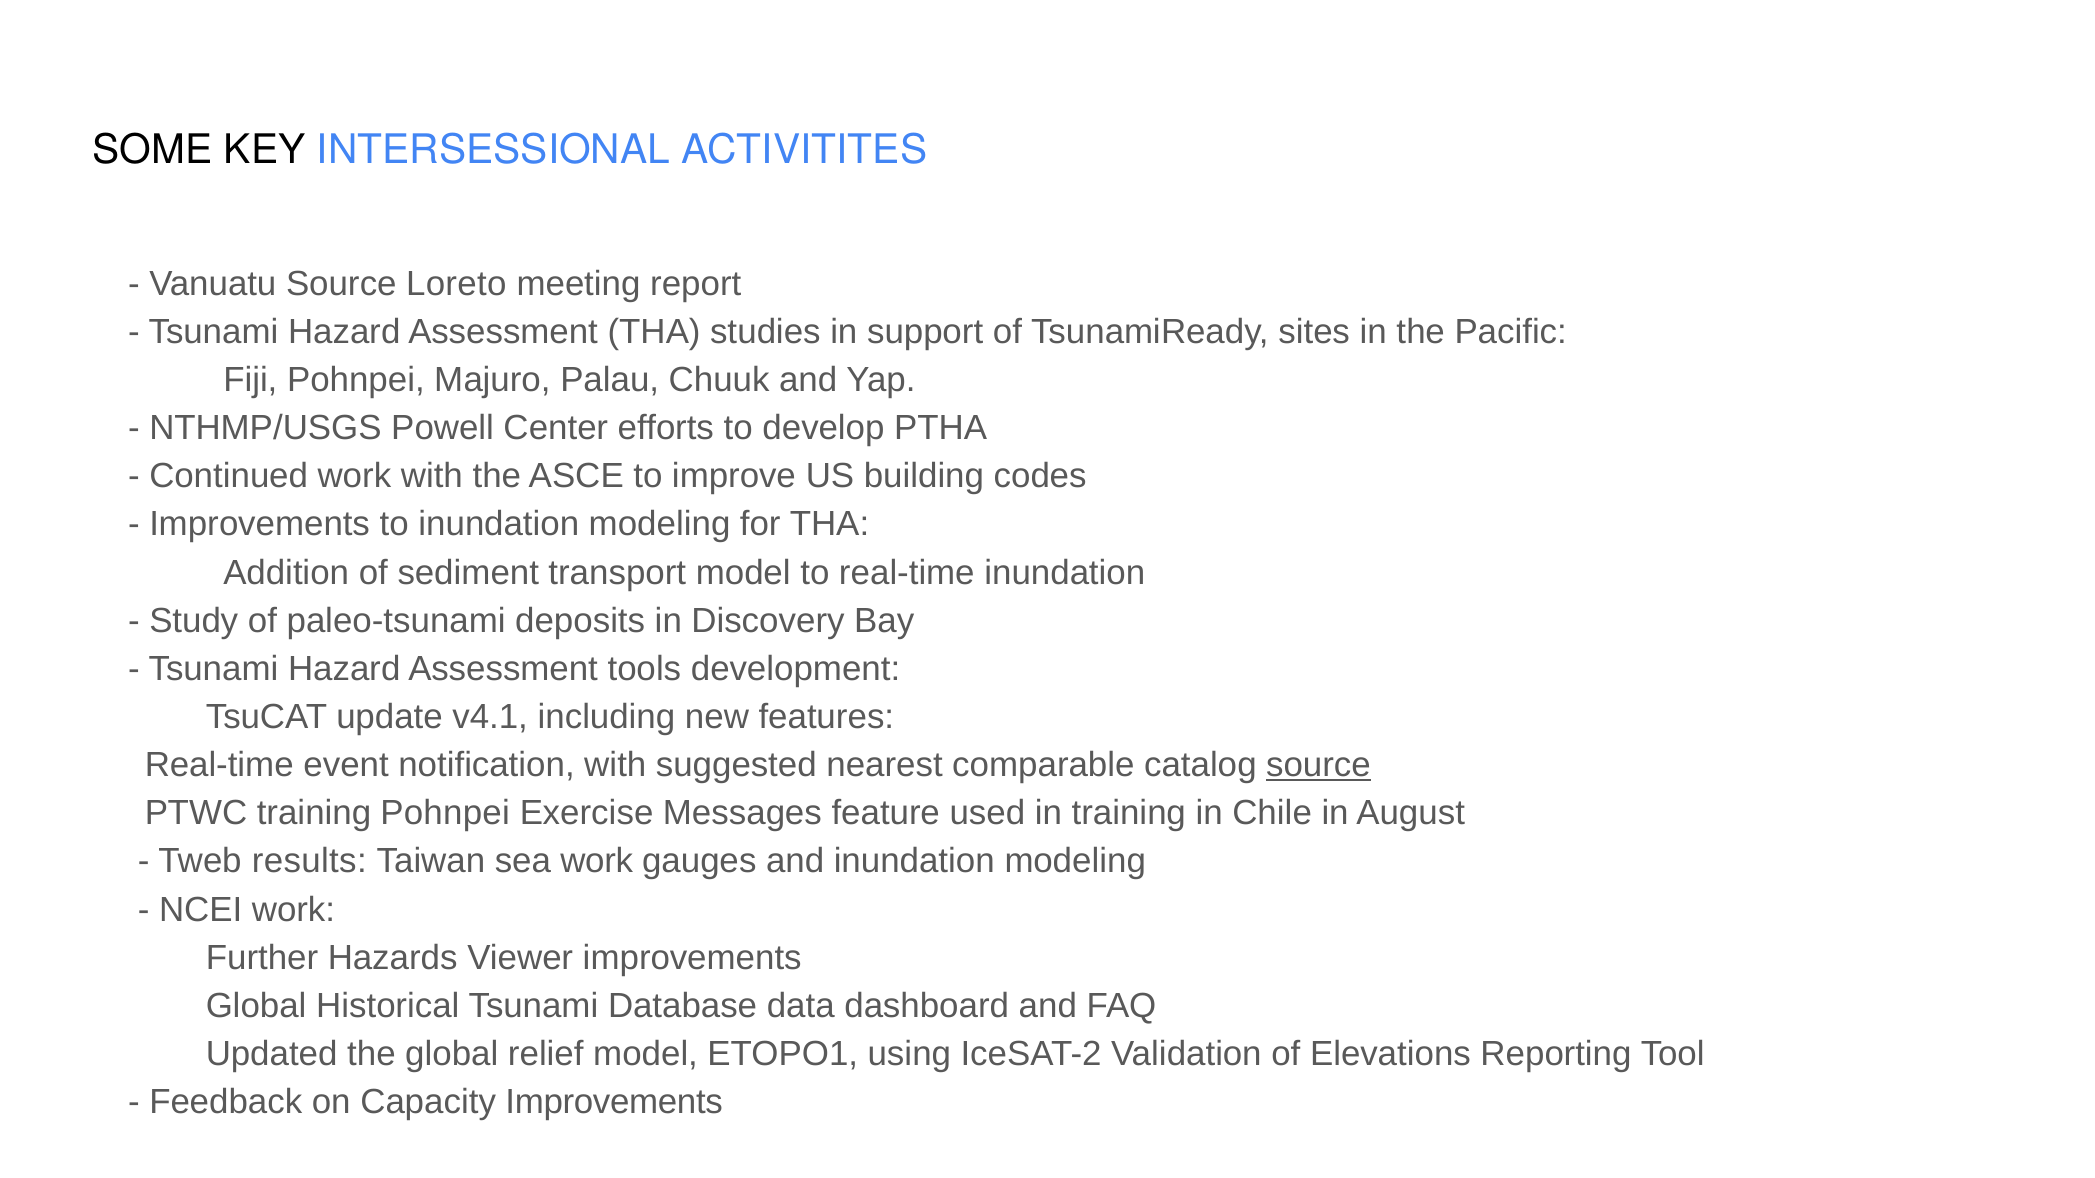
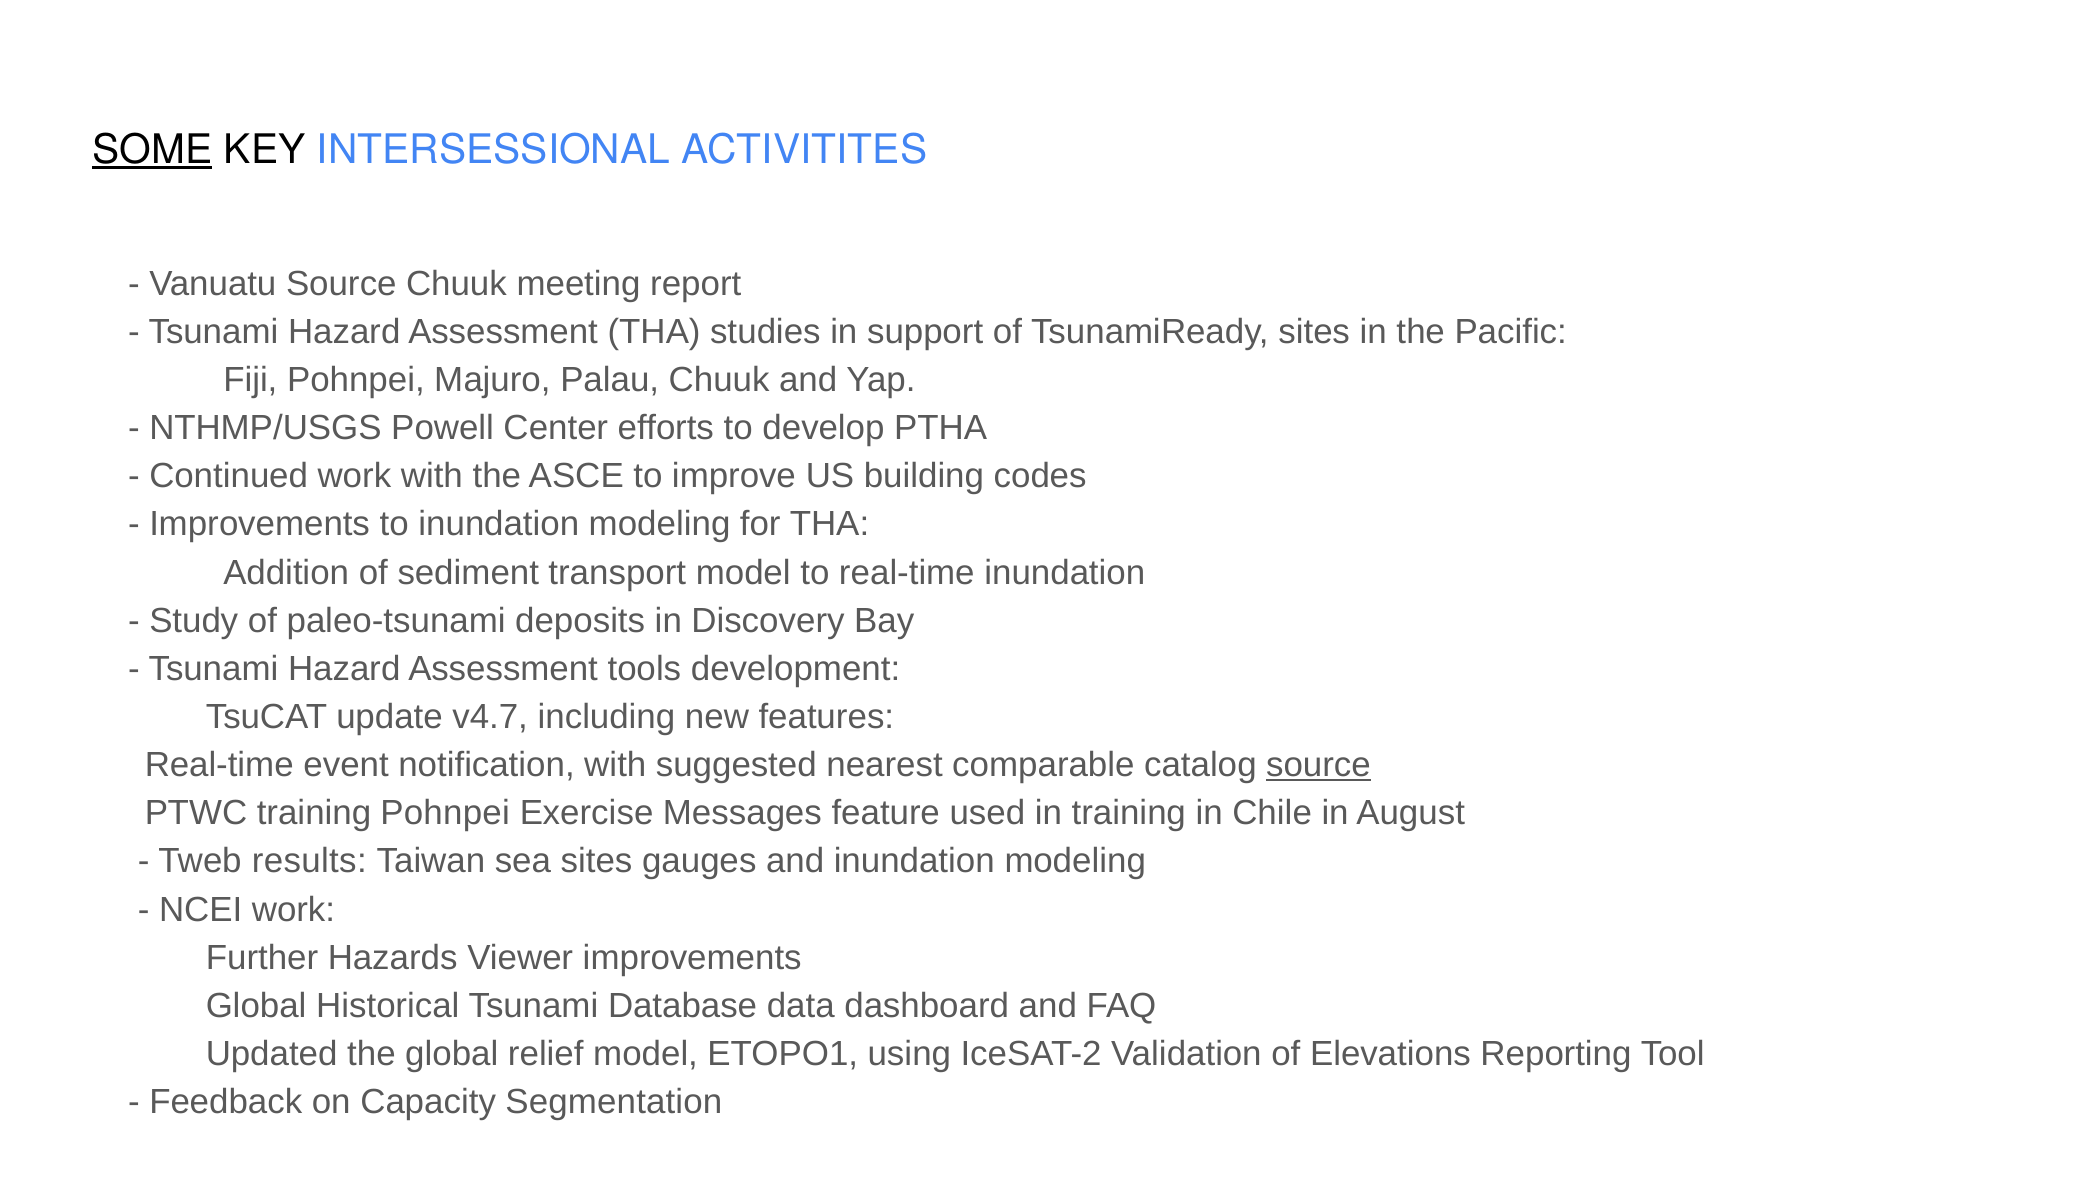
SOME underline: none -> present
Source Loreto: Loreto -> Chuuk
v4.1: v4.1 -> v4.7
sea work: work -> sites
Capacity Improvements: Improvements -> Segmentation
